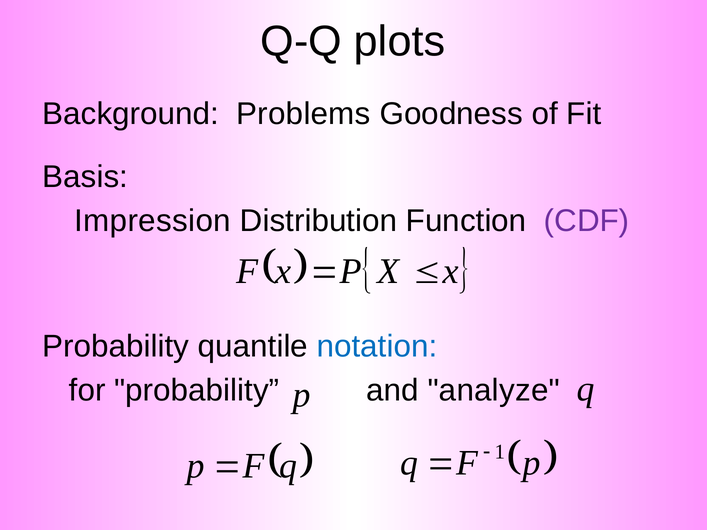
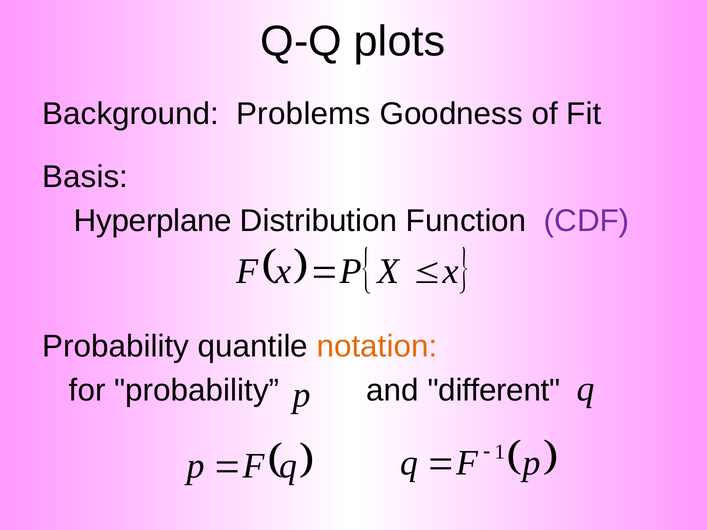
Impression: Impression -> Hyperplane
notation colour: blue -> orange
analyze: analyze -> different
